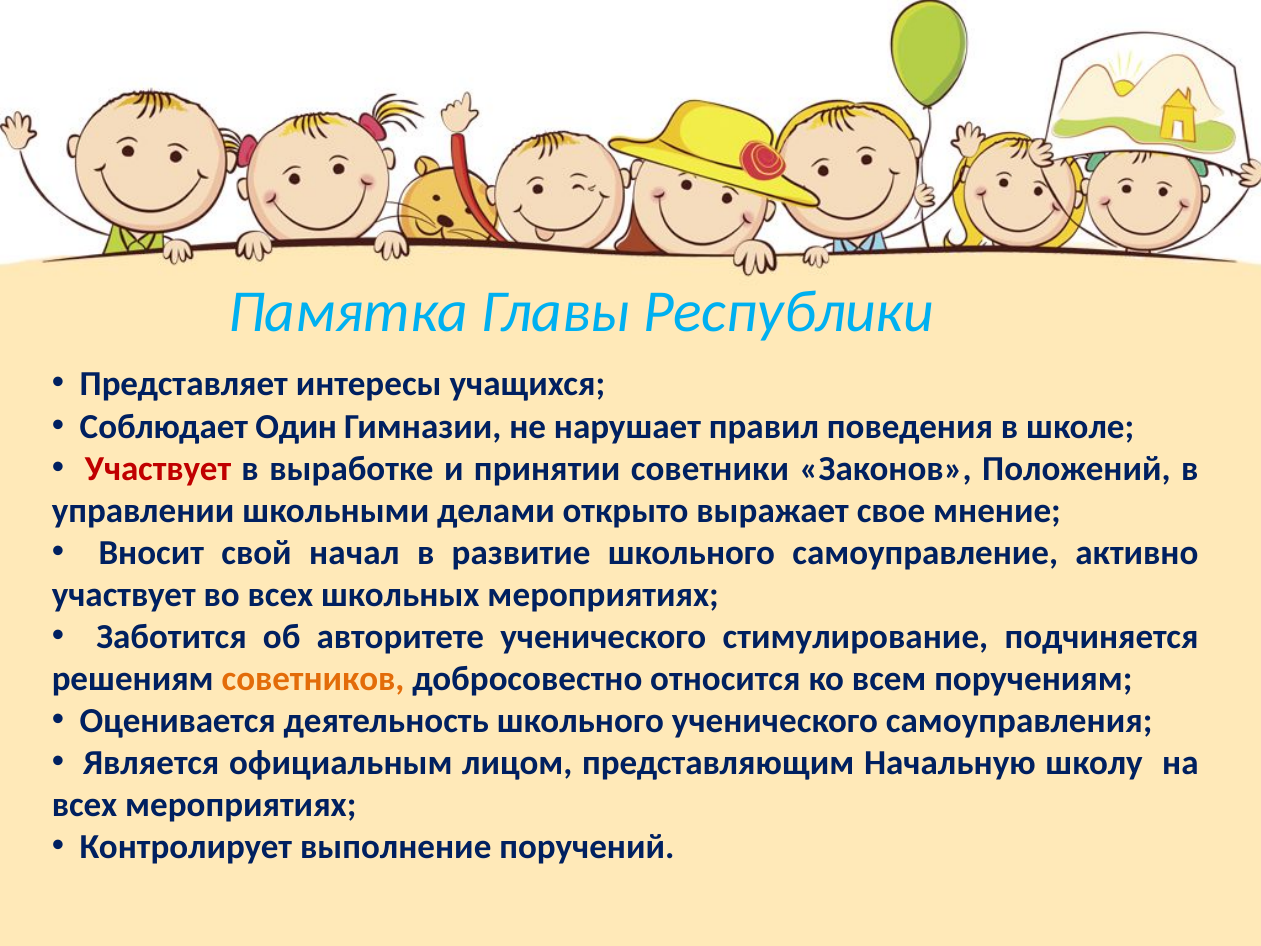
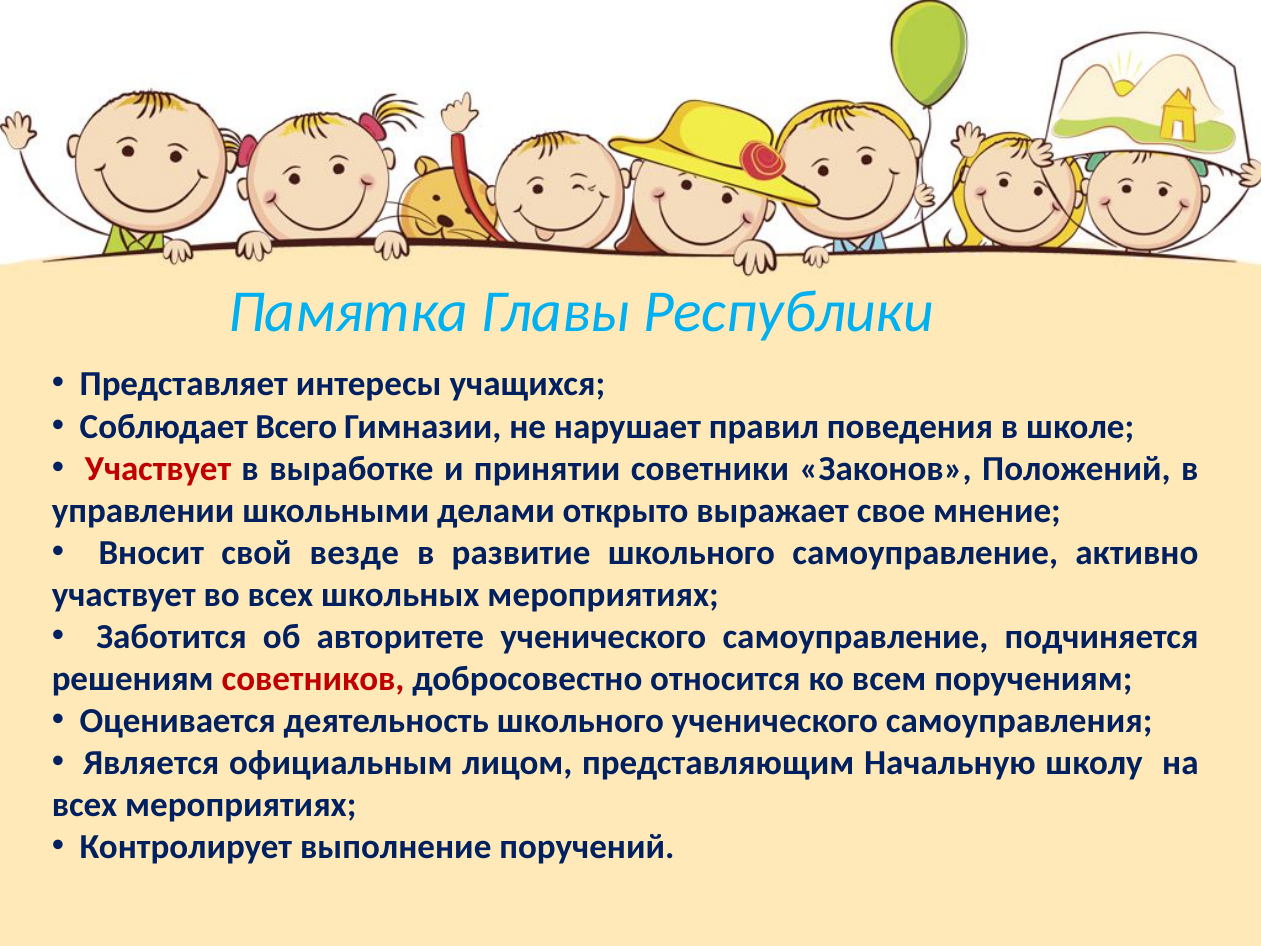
Один: Один -> Всего
начал: начал -> везде
ученического стимулирование: стимулирование -> самоуправление
советников colour: orange -> red
